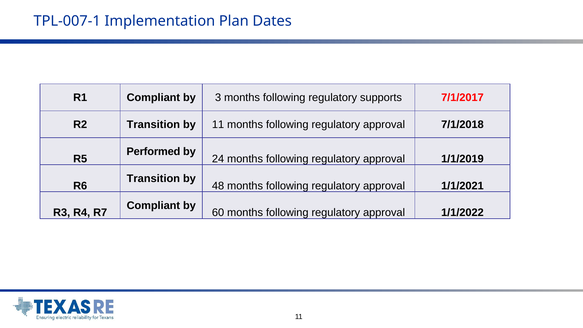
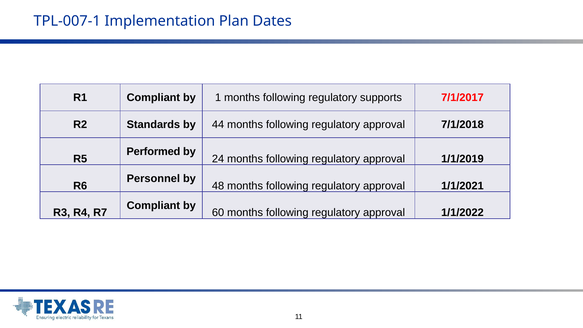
3: 3 -> 1
R2 Transition: Transition -> Standards
by 11: 11 -> 44
Transition at (153, 179): Transition -> Personnel
